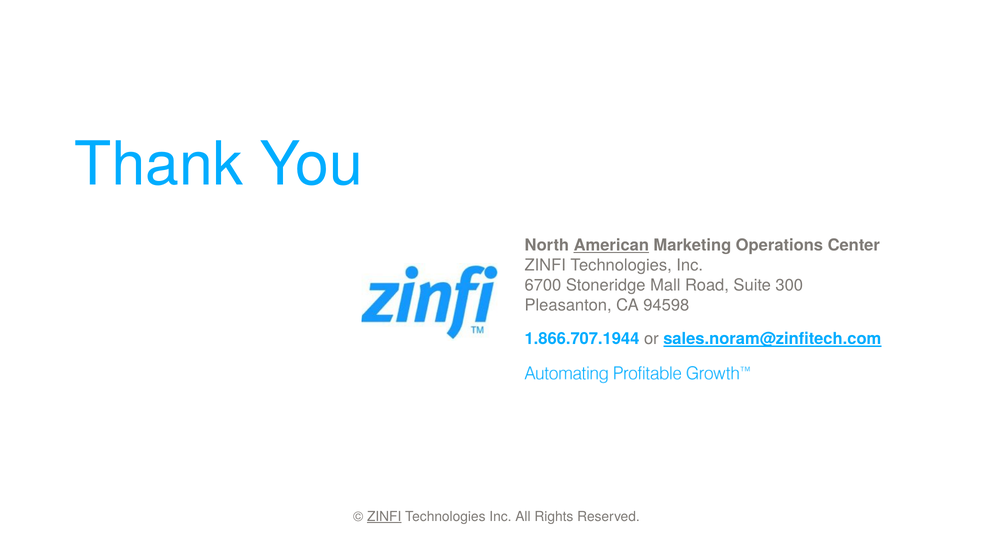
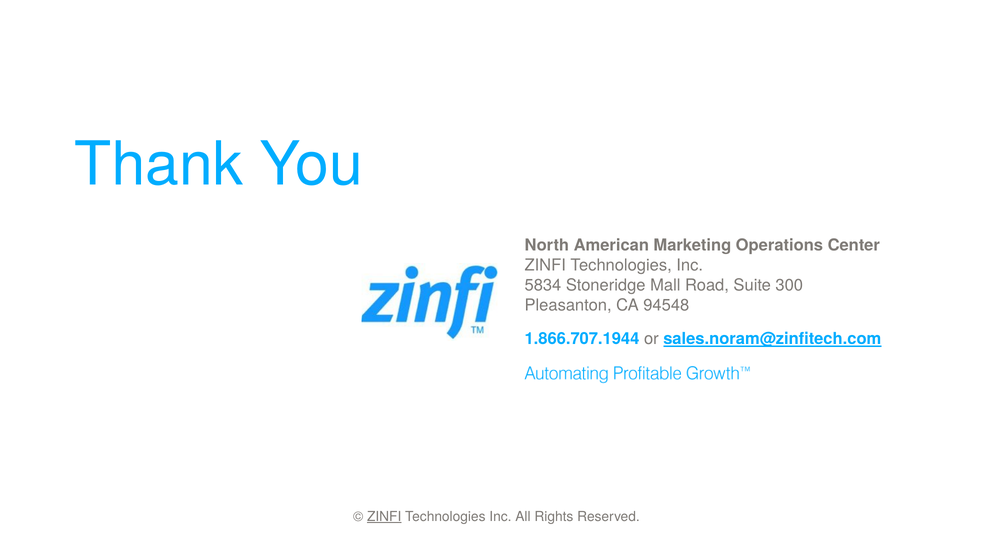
American underline: present -> none
6700: 6700 -> 5834
94598: 94598 -> 94548
